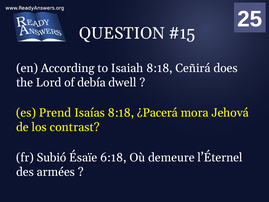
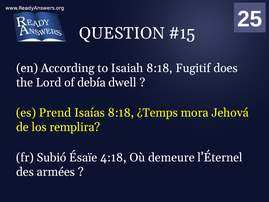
Ceñirá: Ceñirá -> Fugitif
¿Pacerá: ¿Pacerá -> ¿Temps
contrast: contrast -> remplira
6:18: 6:18 -> 4:18
